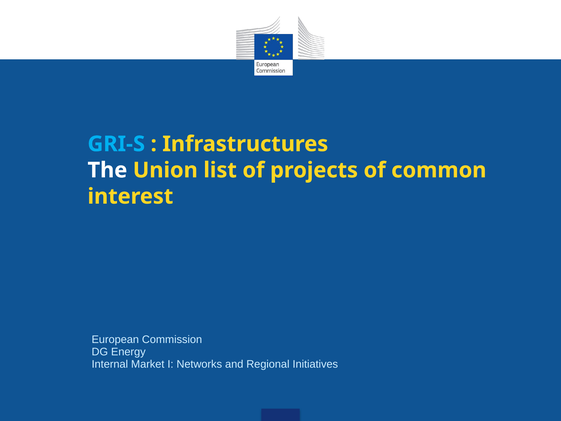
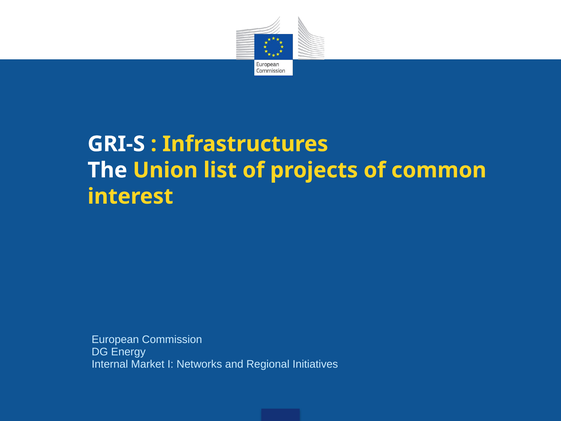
GRI-S colour: light blue -> white
